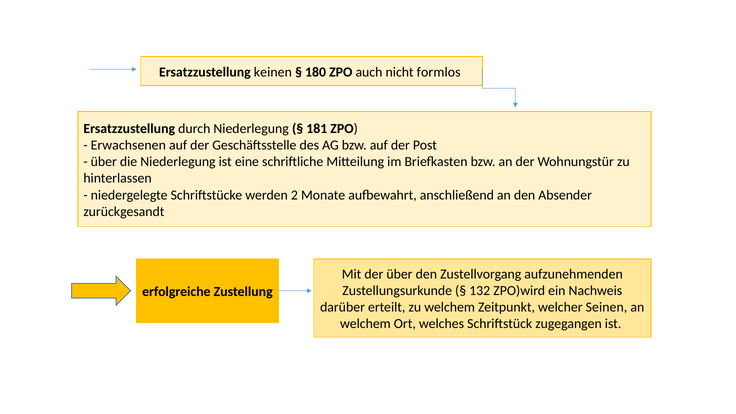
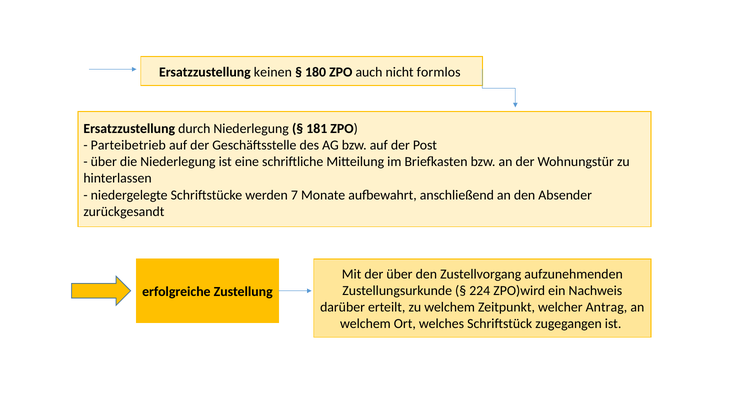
Erwachsenen: Erwachsenen -> Parteibetrieb
2: 2 -> 7
132: 132 -> 224
Seinen: Seinen -> Antrag
